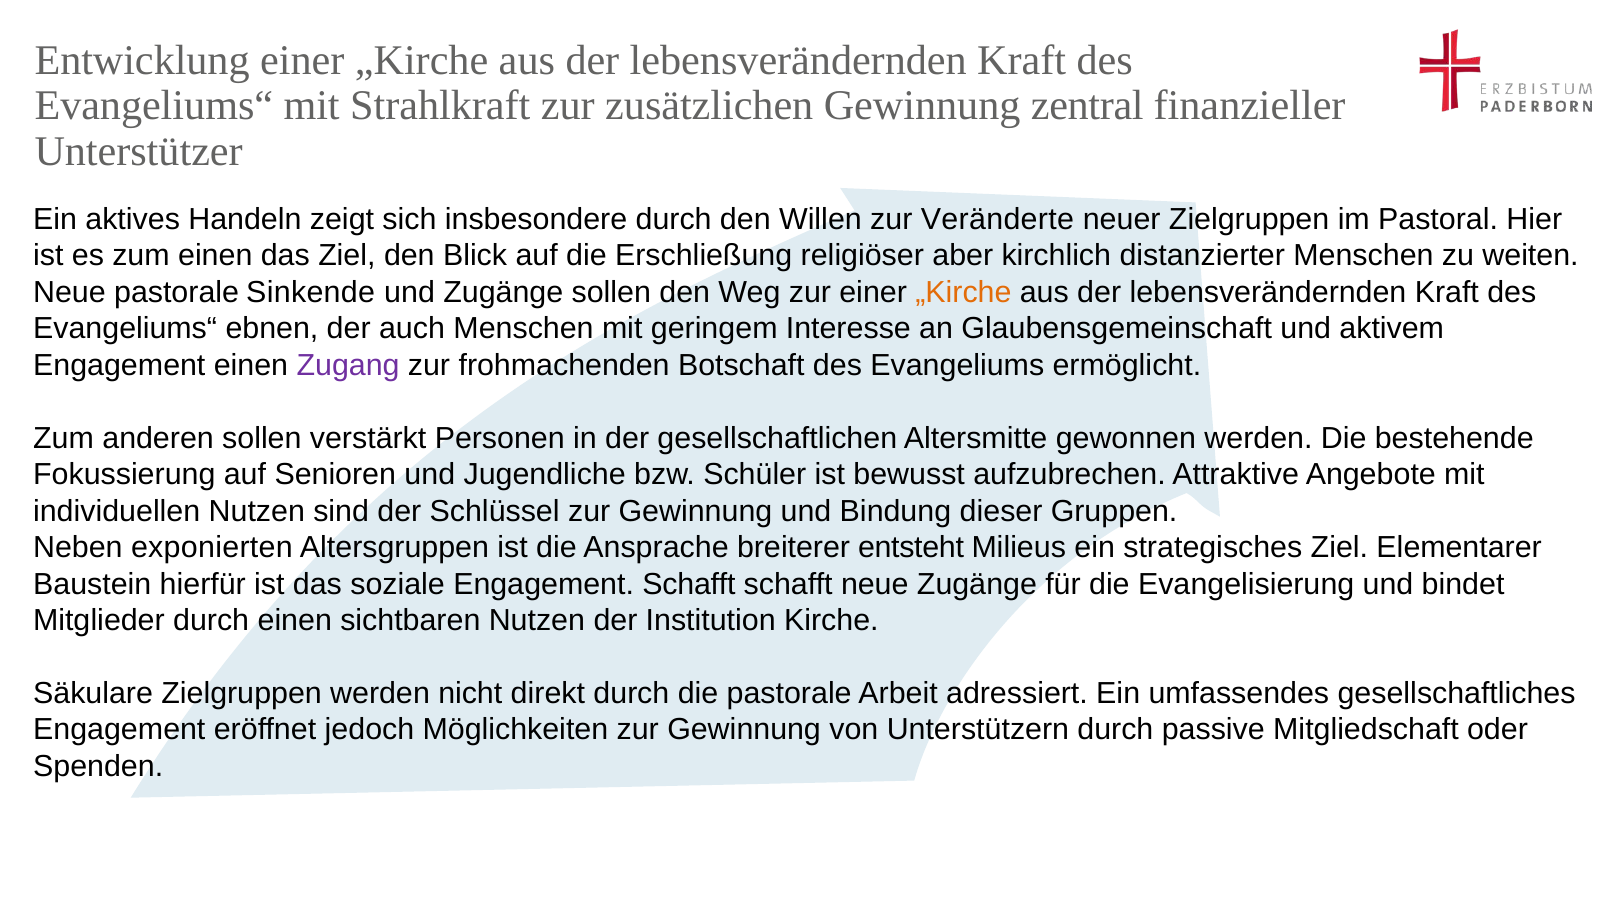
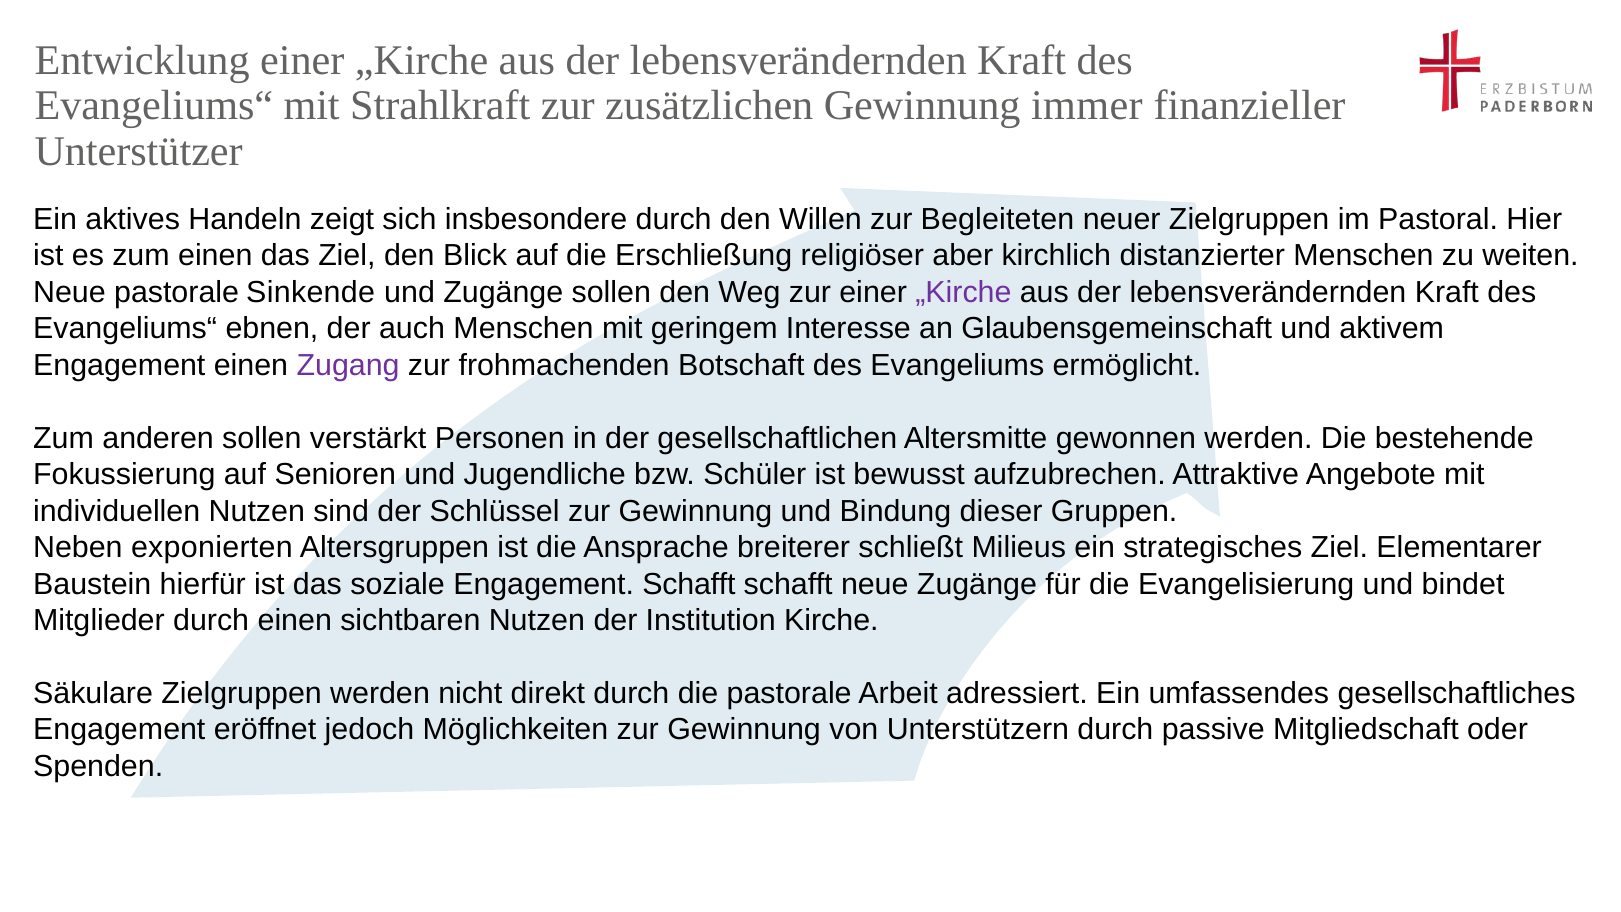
zentral: zentral -> immer
Veränderte: Veränderte -> Begleiteten
„Kirche at (963, 292) colour: orange -> purple
entsteht: entsteht -> schließt
